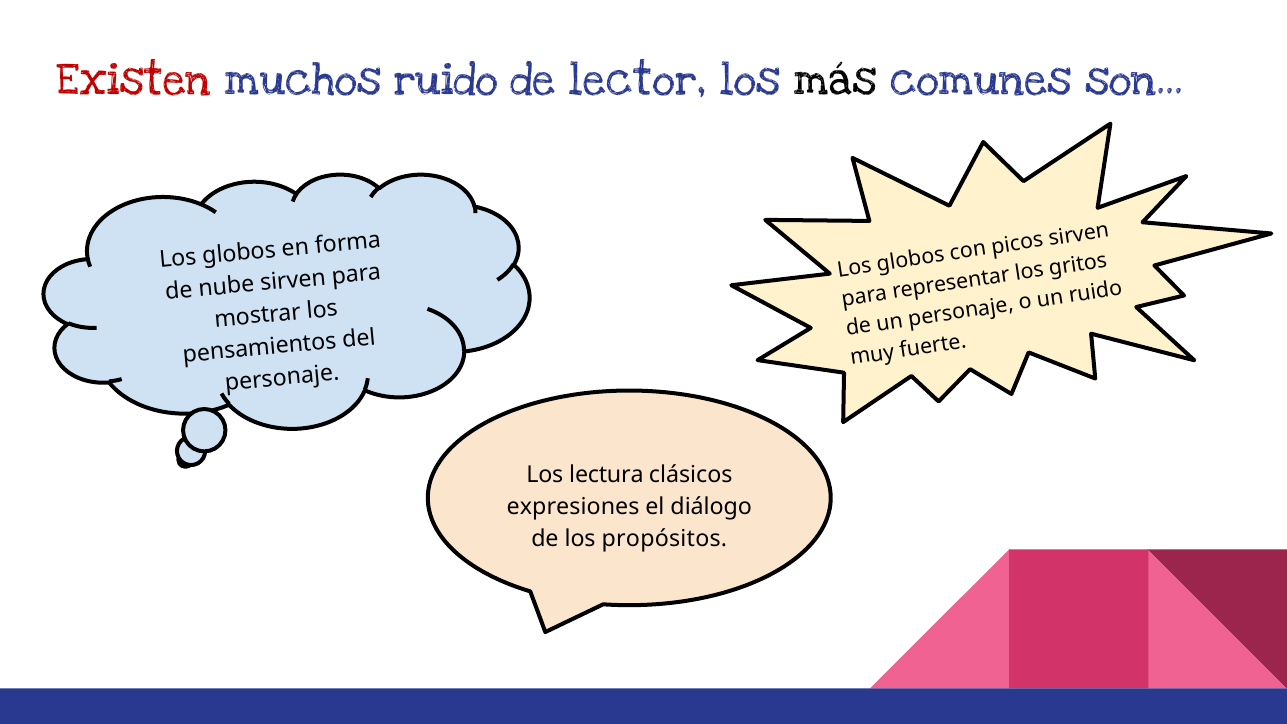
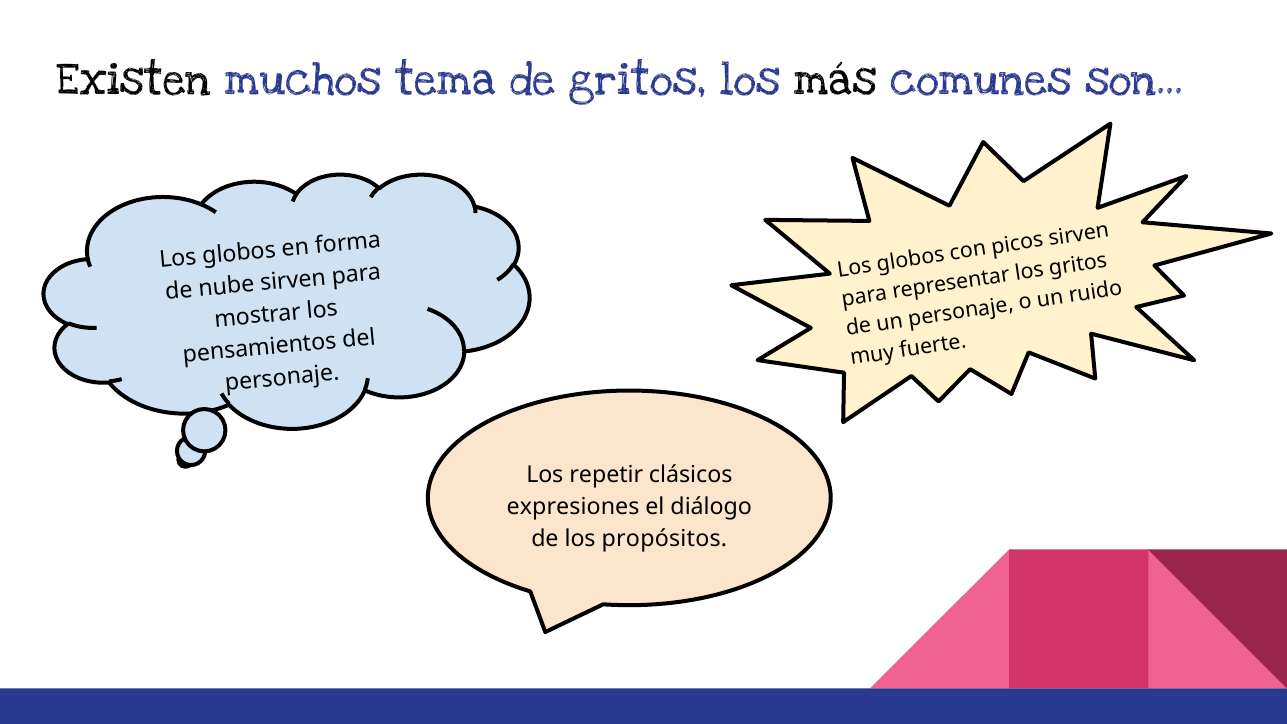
Existen colour: red -> black
muchos ruido: ruido -> tema
de lector: lector -> gritos
lectura: lectura -> repetir
